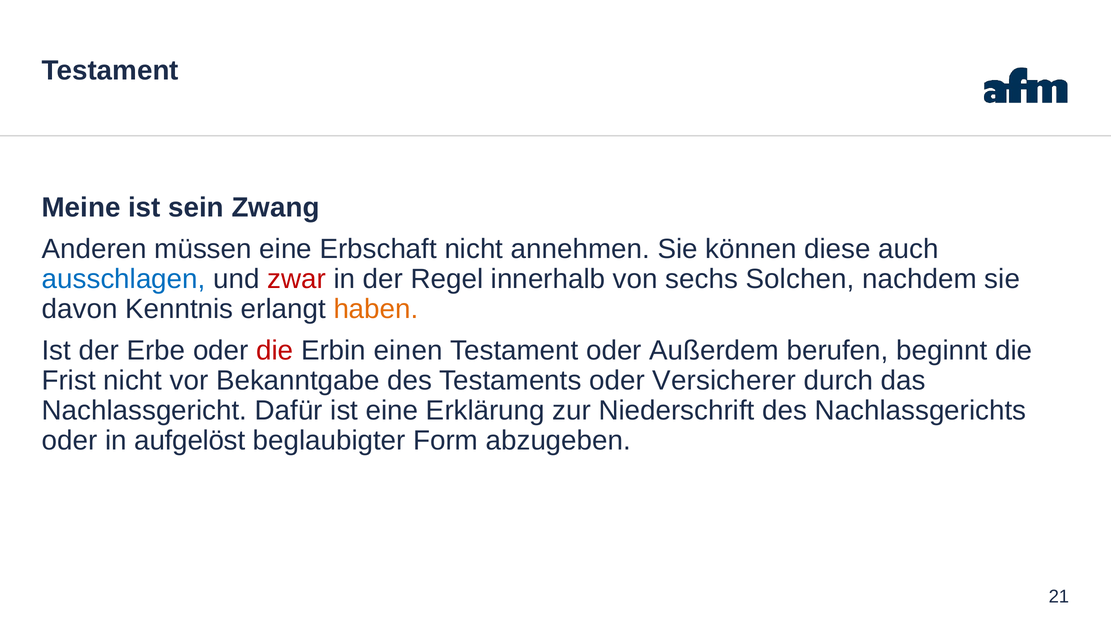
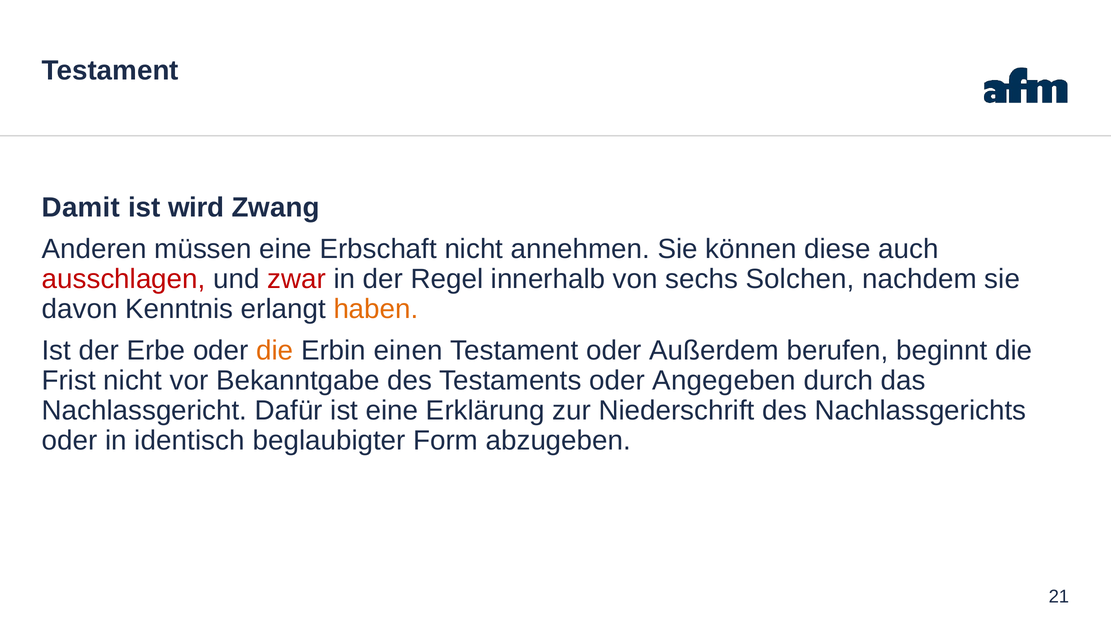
Meine: Meine -> Damit
sein: sein -> wird
ausschlagen colour: blue -> red
die at (275, 351) colour: red -> orange
Versicherer: Versicherer -> Angegeben
aufgelöst: aufgelöst -> identisch
